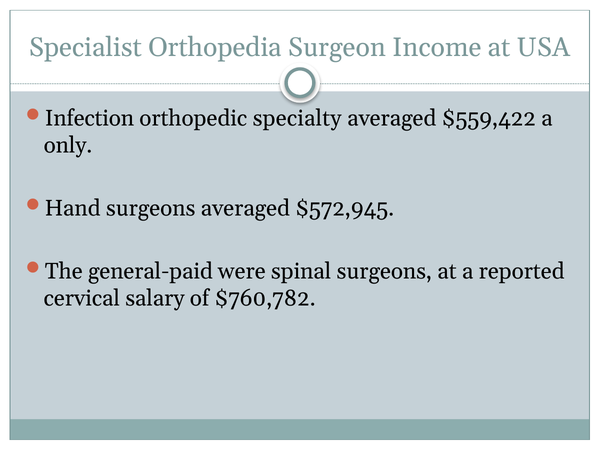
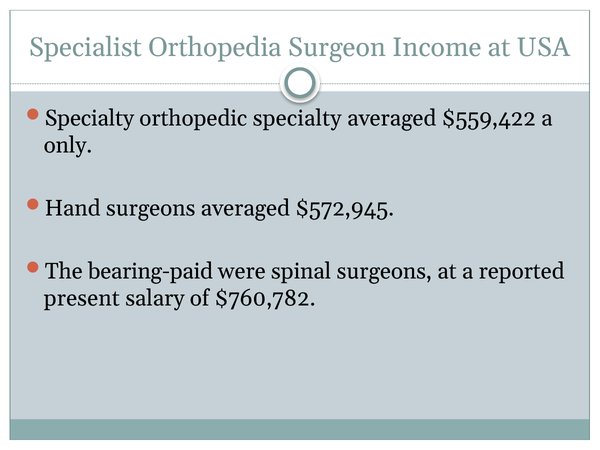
Infection at (89, 118): Infection -> Specialty
general-paid: general-paid -> bearing-paid
cervical: cervical -> present
